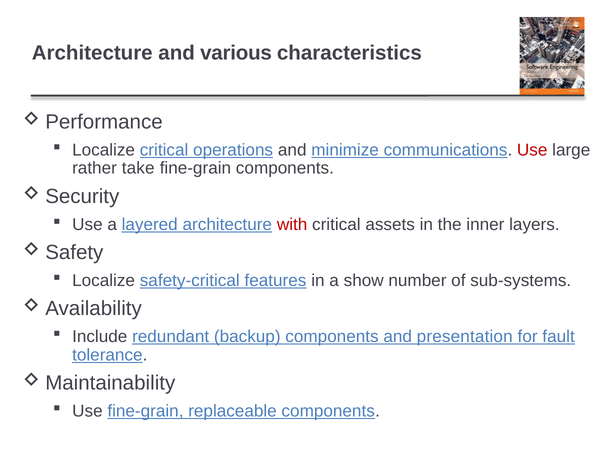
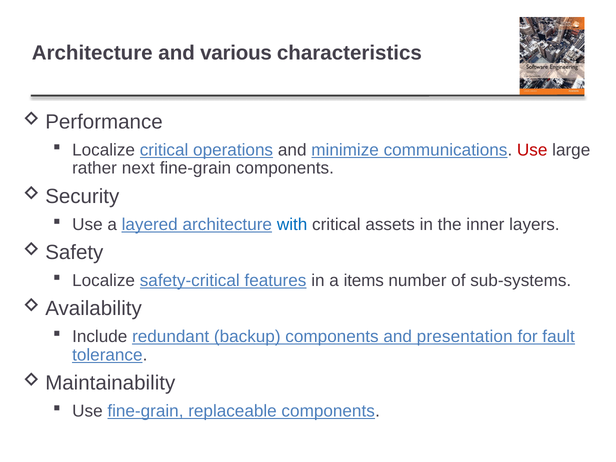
take: take -> next
with colour: red -> blue
show: show -> items
